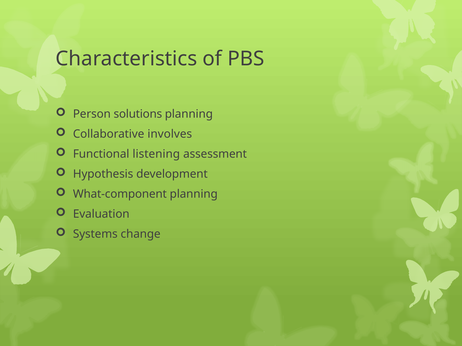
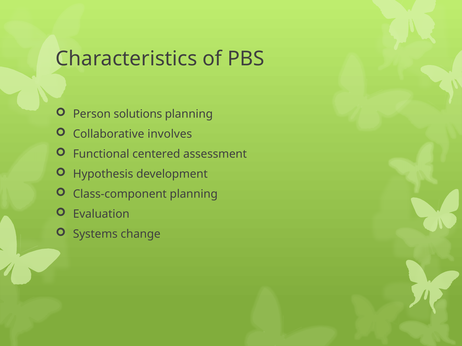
listening: listening -> centered
What-component: What-component -> Class-component
